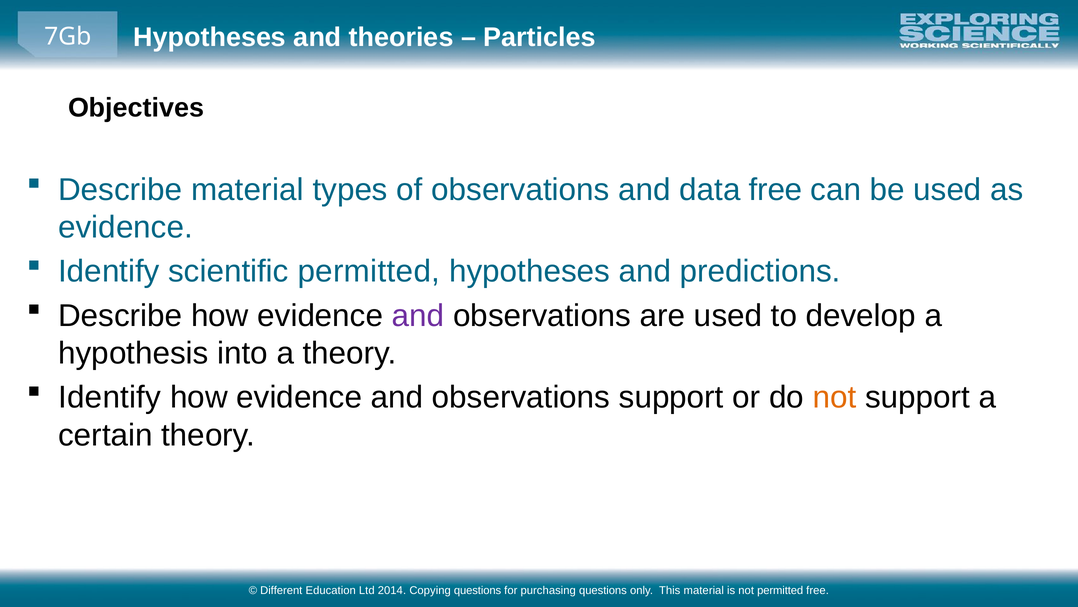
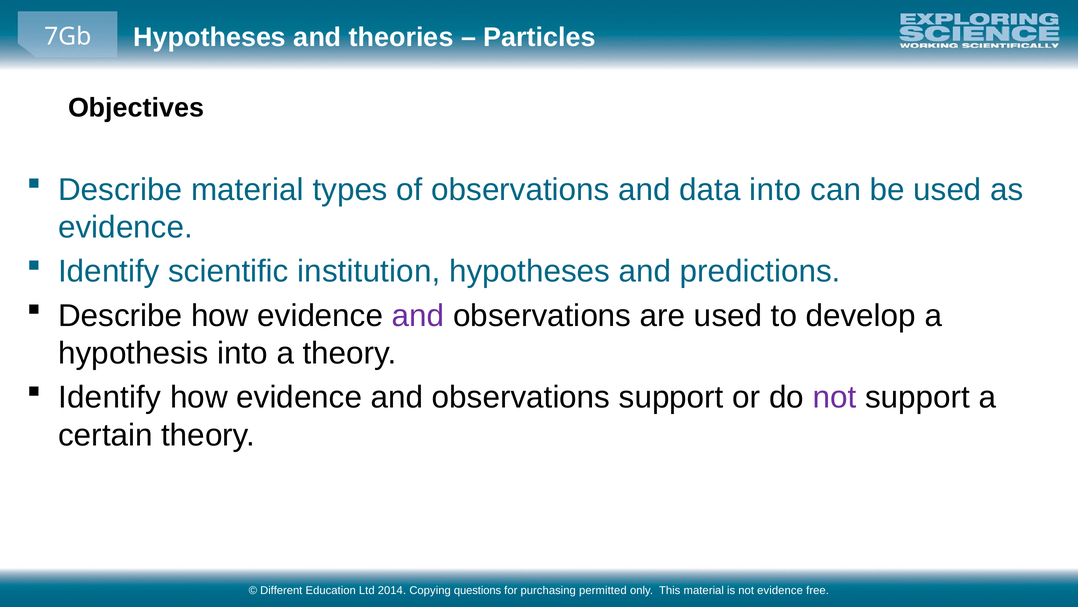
data free: free -> into
scientific permitted: permitted -> institution
not at (835, 397) colour: orange -> purple
purchasing questions: questions -> permitted
not permitted: permitted -> evidence
